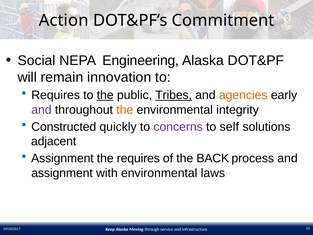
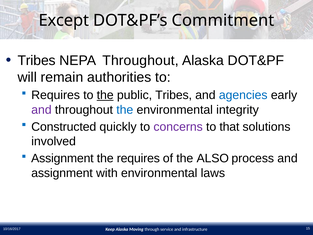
Action: Action -> Except
Social at (37, 60): Social -> Tribes
NEPA Engineering: Engineering -> Throughout
innovation: innovation -> authorities
Tribes at (174, 95) underline: present -> none
agencies colour: orange -> blue
the at (125, 110) colour: orange -> blue
self: self -> that
adjacent: adjacent -> involved
BACK: BACK -> ALSO
